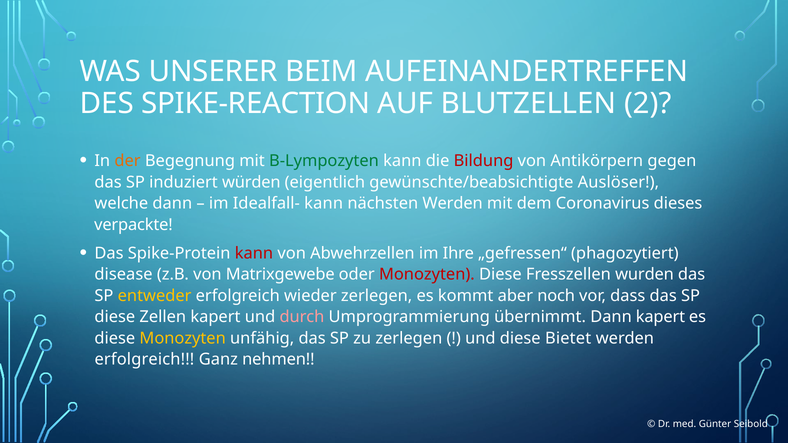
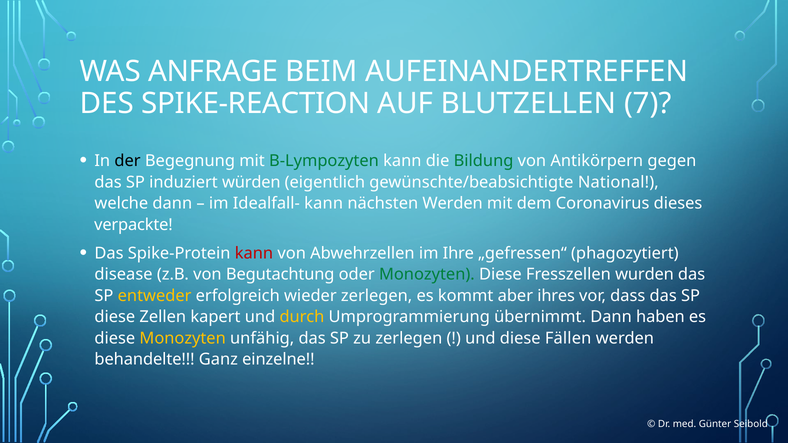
UNSERER: UNSERER -> ANFRAGE
2: 2 -> 7
der colour: orange -> black
Bildung colour: red -> green
Auslöser: Auslöser -> National
Matrixgewebe: Matrixgewebe -> Begutachtung
Monozyten at (427, 275) colour: red -> green
noch: noch -> ihres
durch colour: pink -> yellow
Dann kapert: kapert -> haben
Bietet: Bietet -> Fällen
erfolgreich at (144, 360): erfolgreich -> behandelte
nehmen: nehmen -> einzelne
